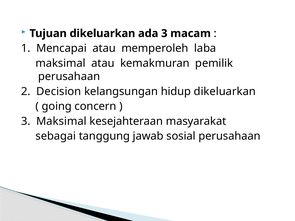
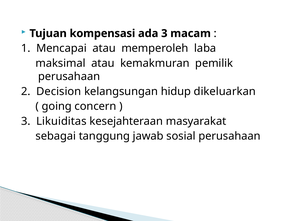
Tujuan dikeluarkan: dikeluarkan -> kompensasi
3 Maksimal: Maksimal -> Likuiditas
